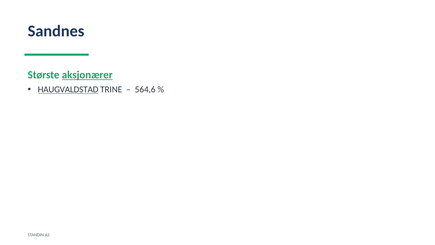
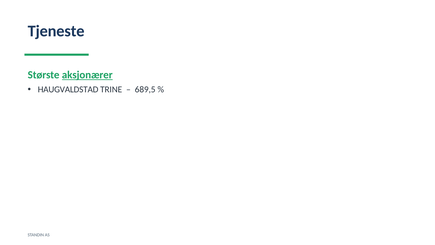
Sandnes: Sandnes -> Tjeneste
HAUGVALDSTAD underline: present -> none
564,6: 564,6 -> 689,5
